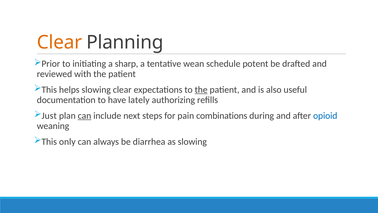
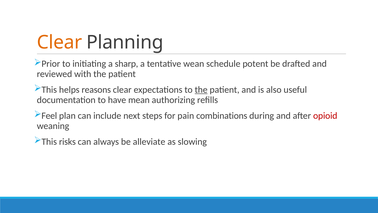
helps slowing: slowing -> reasons
lately: lately -> mean
Just: Just -> Feel
can at (84, 116) underline: present -> none
opioid colour: blue -> red
only: only -> risks
diarrhea: diarrhea -> alleviate
